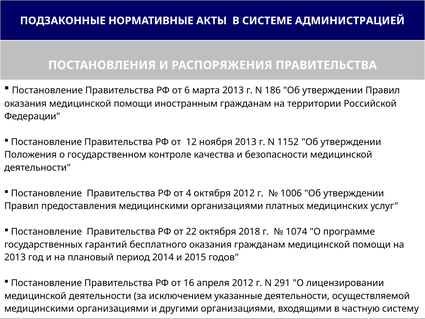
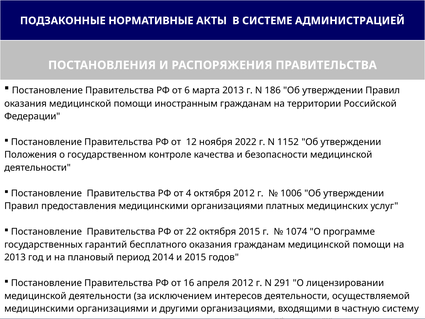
ноября 2013: 2013 -> 2022
октября 2018: 2018 -> 2015
указанные: указанные -> интересов
